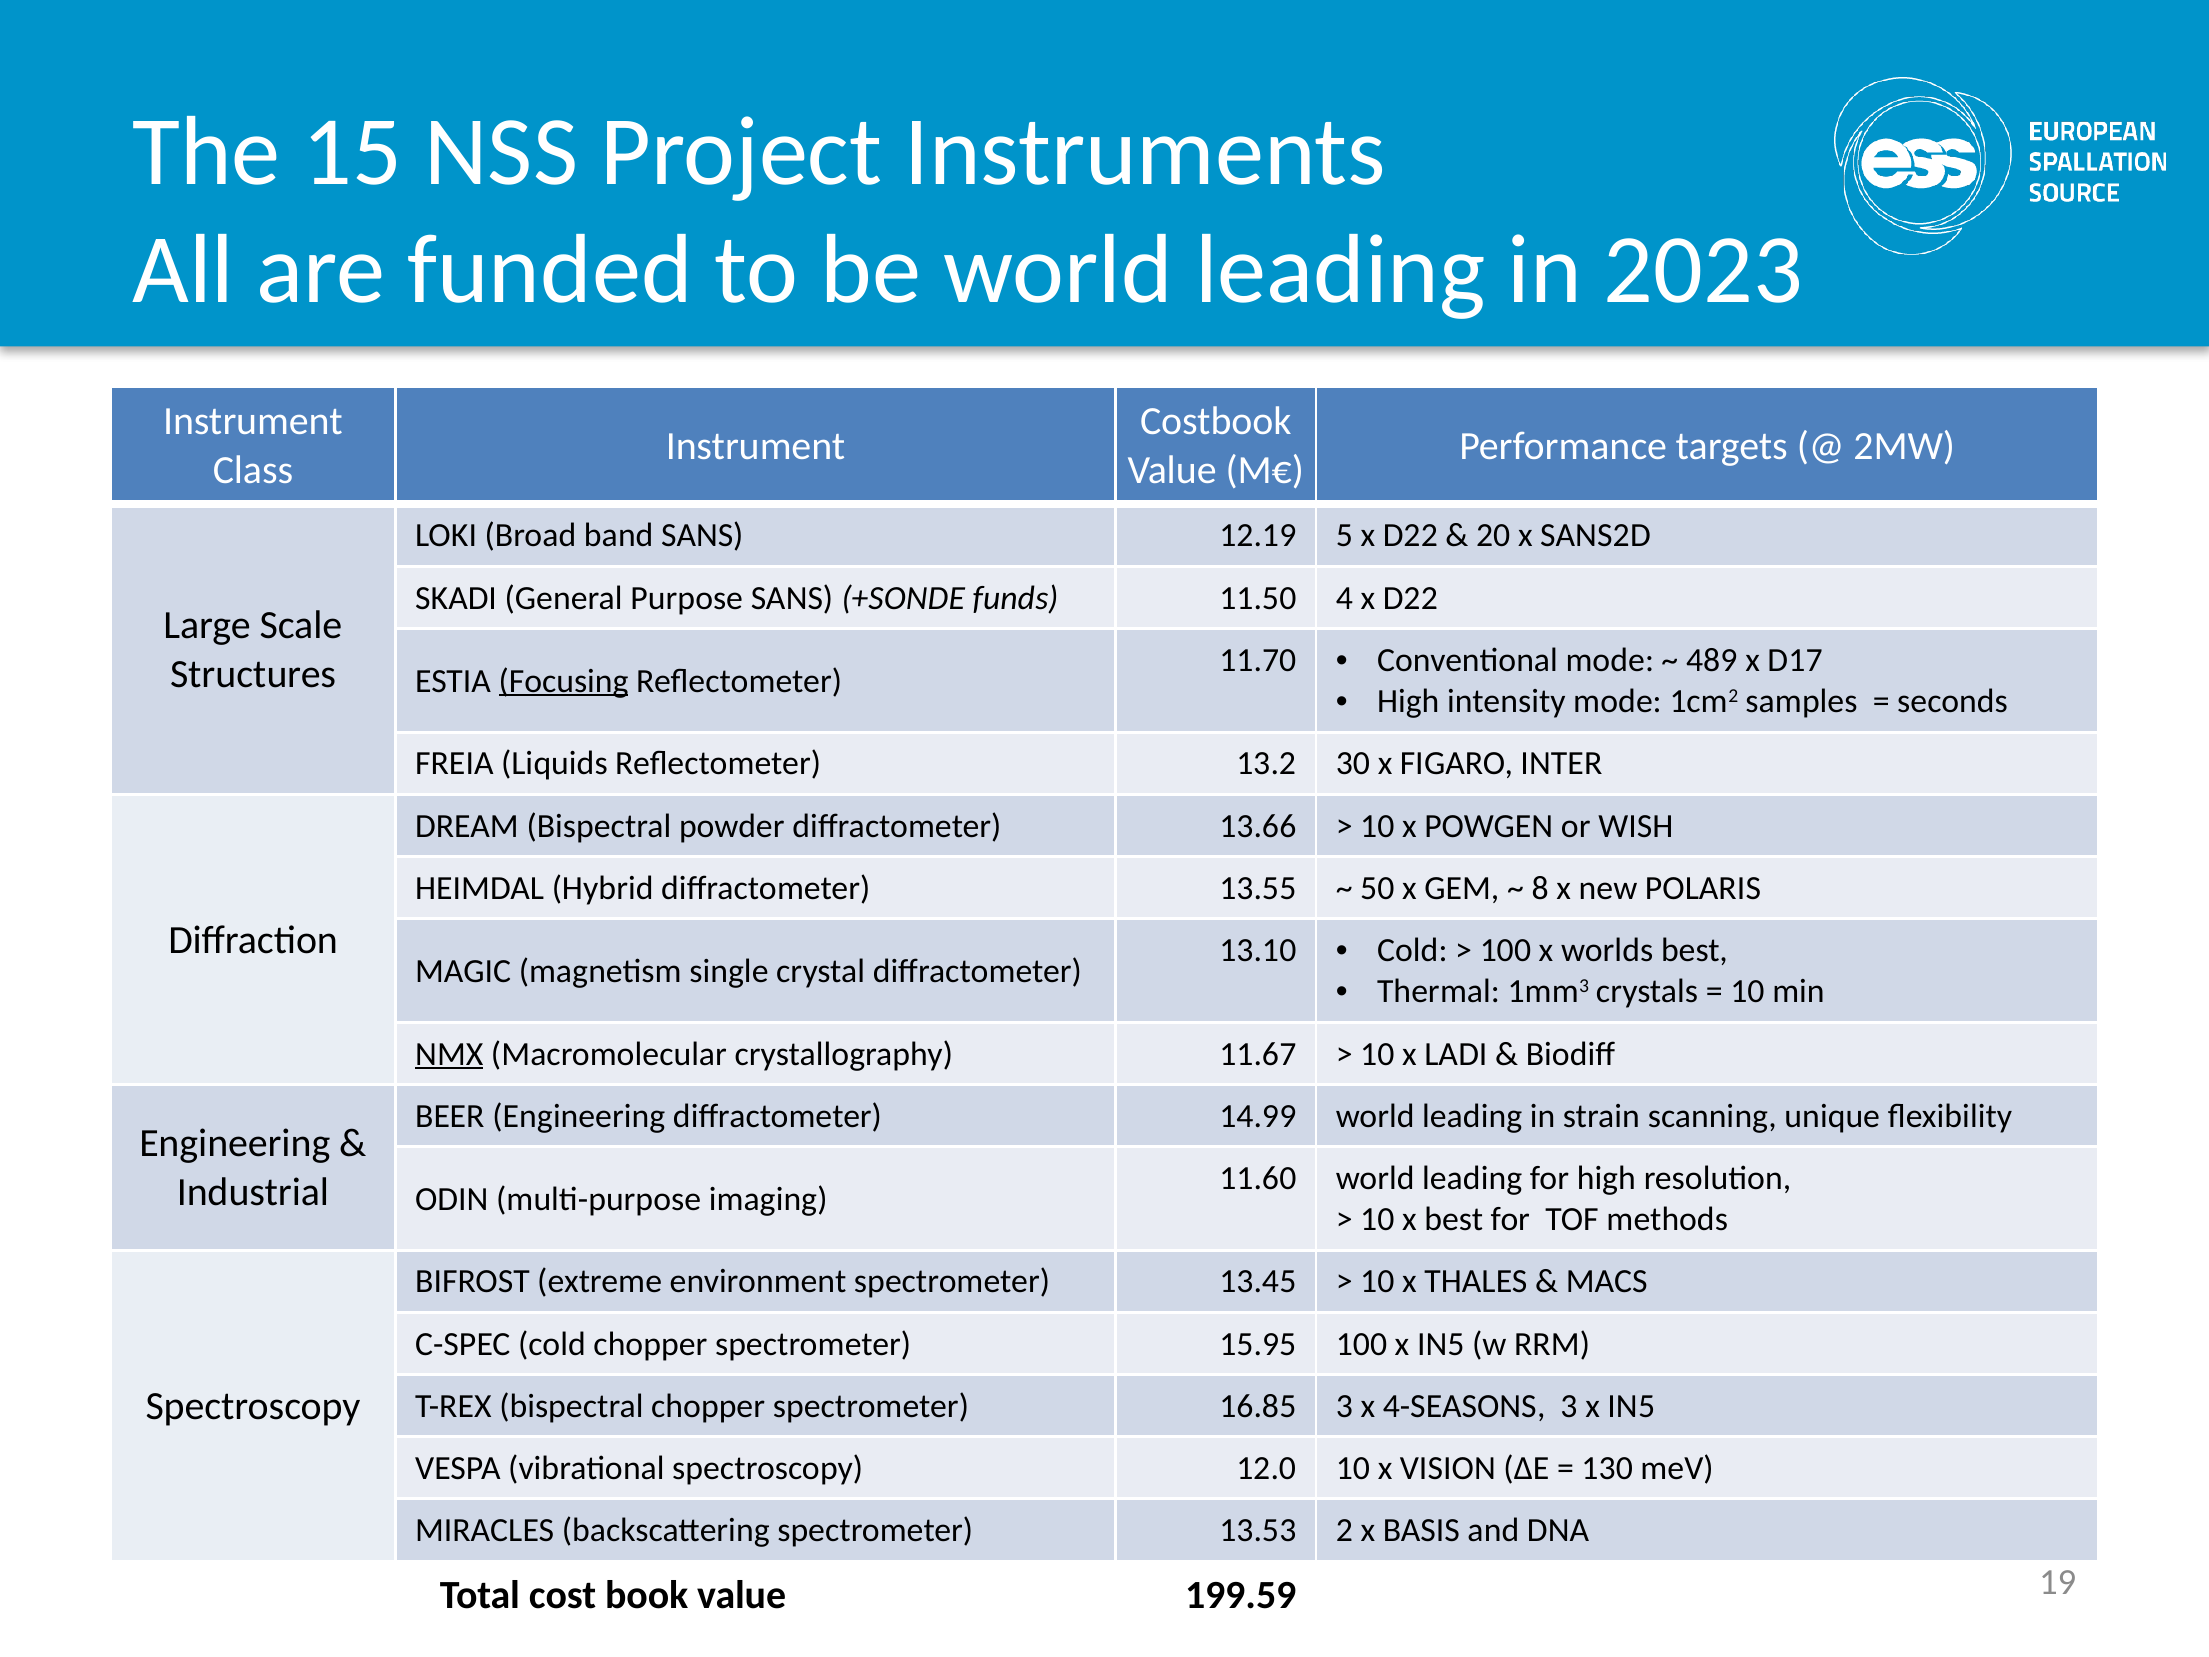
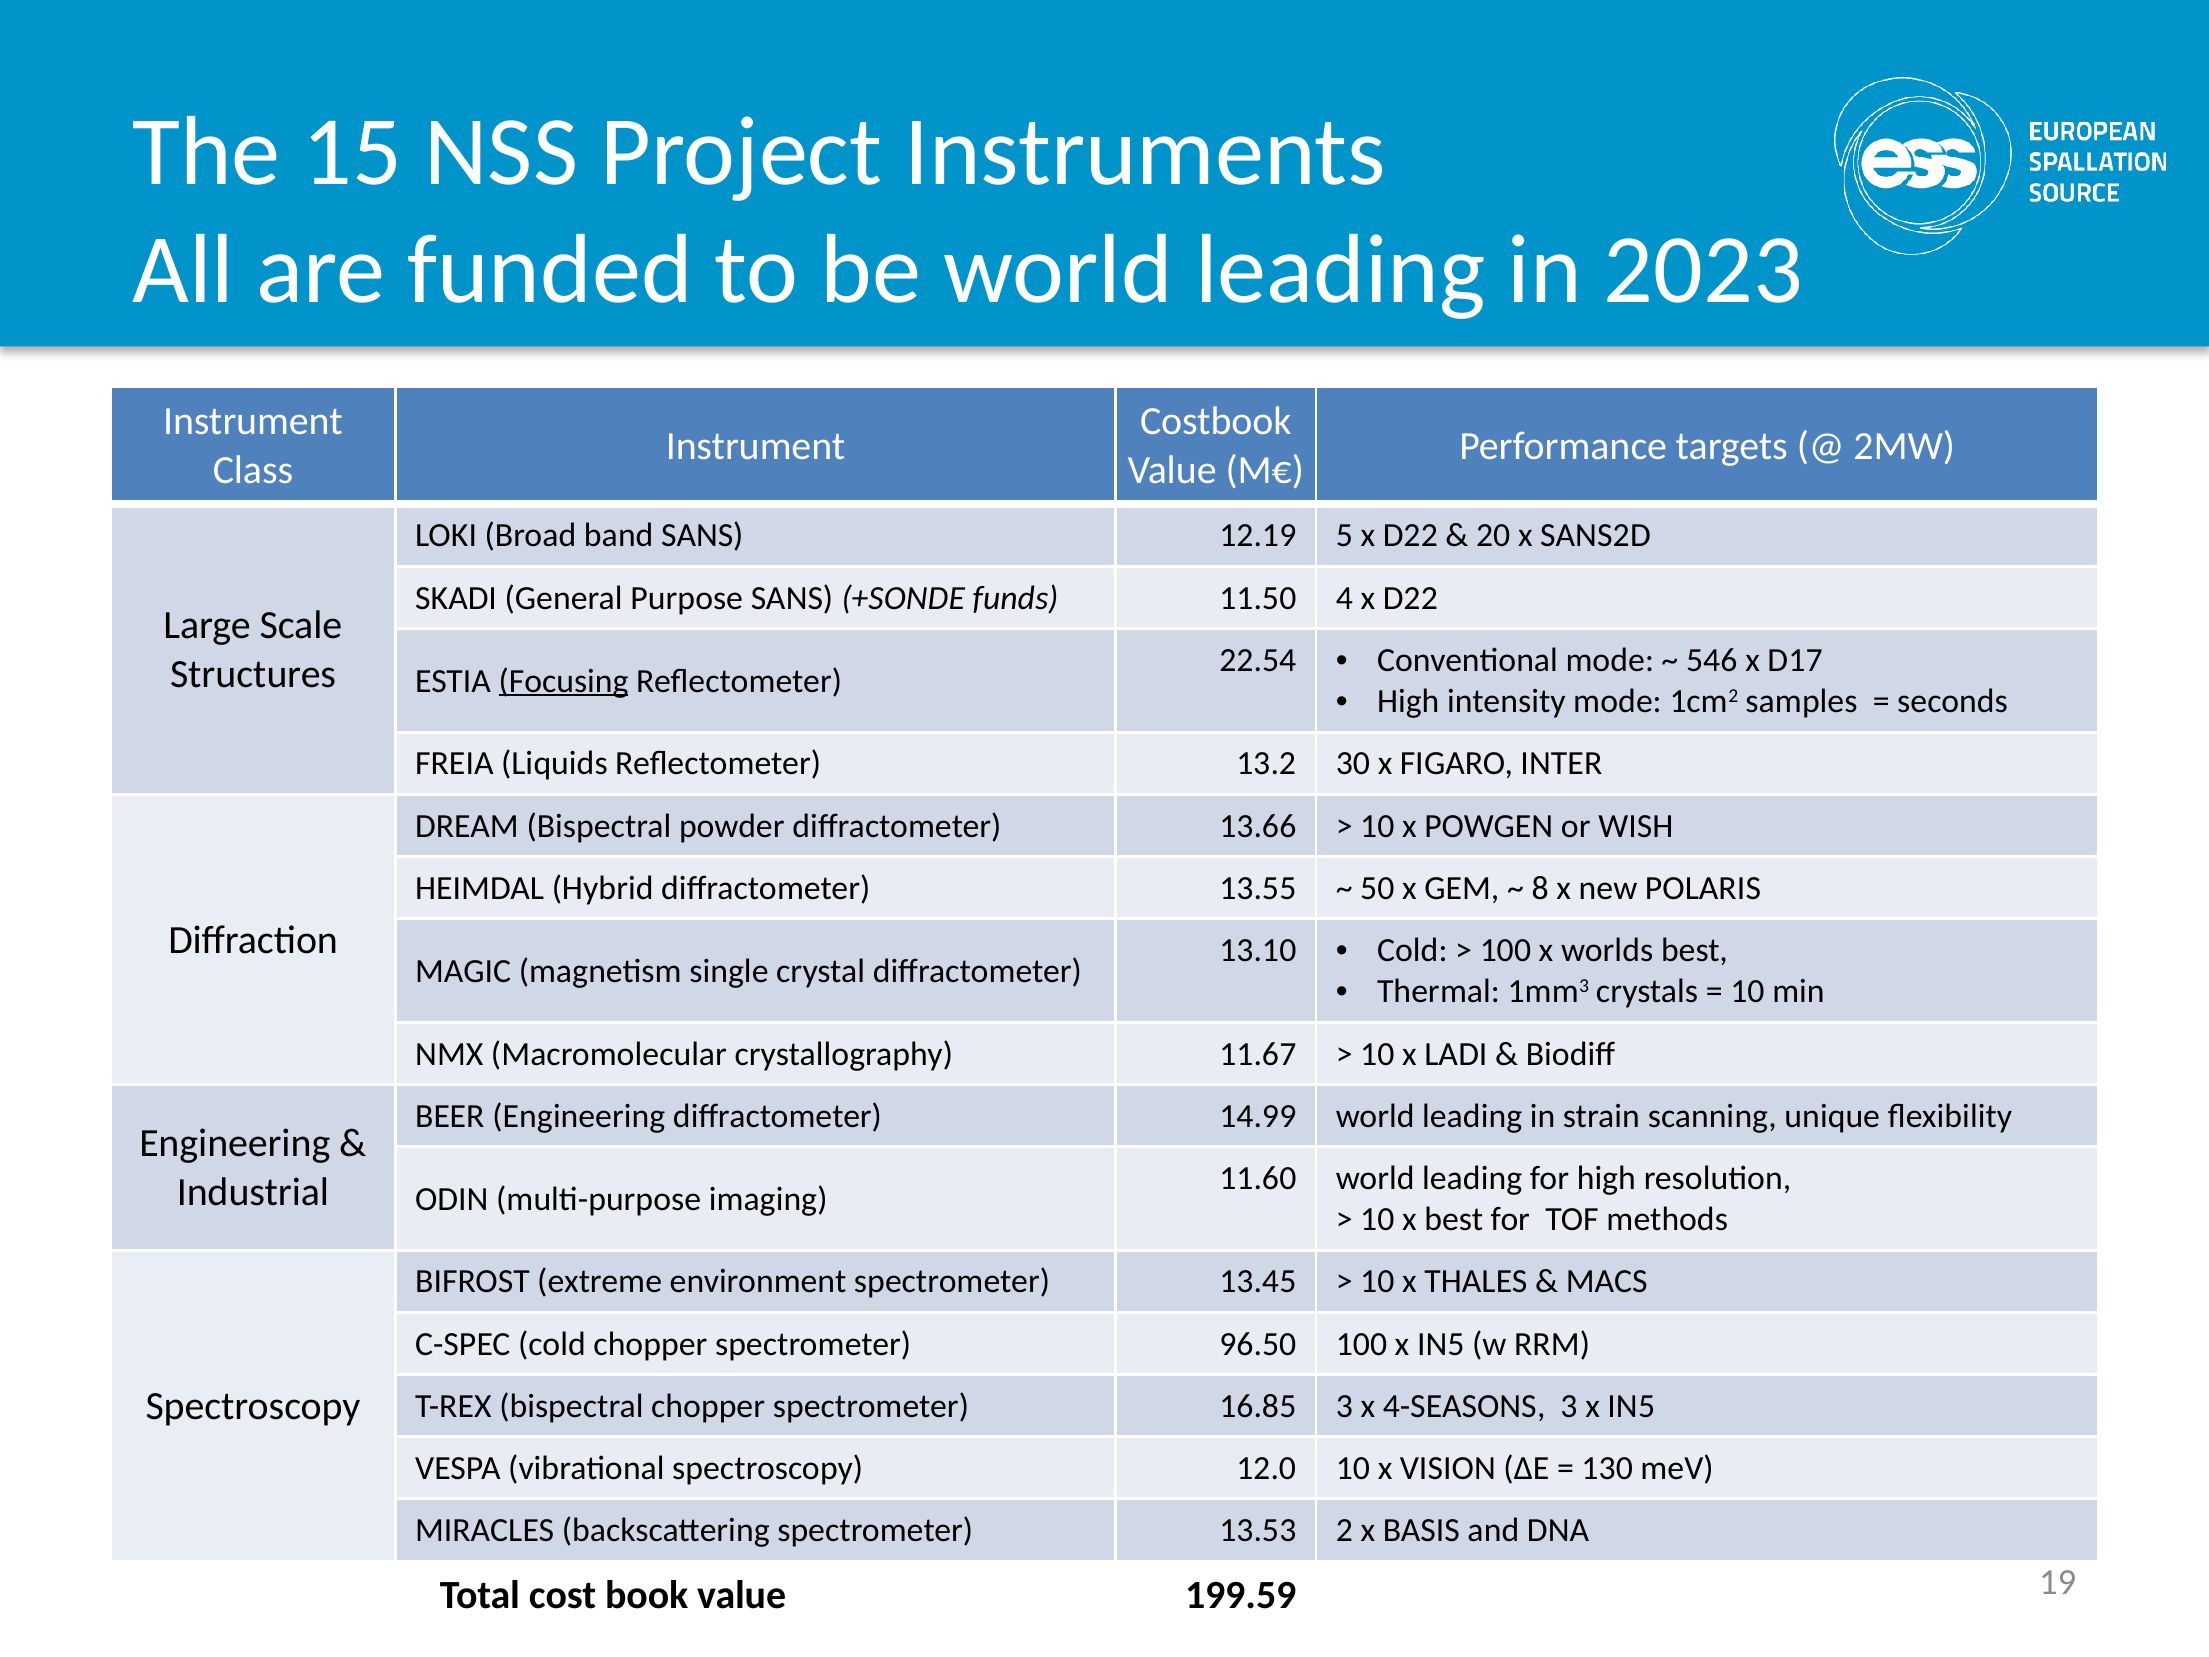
11.70: 11.70 -> 22.54
489: 489 -> 546
NMX underline: present -> none
15.95: 15.95 -> 96.50
